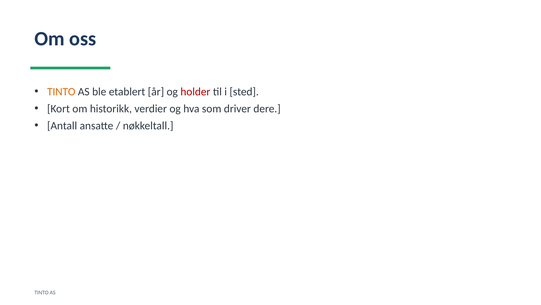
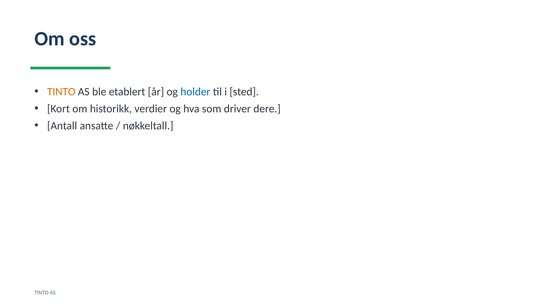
holder colour: red -> blue
